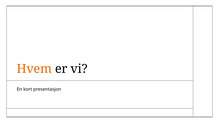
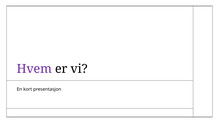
Hvem colour: orange -> purple
